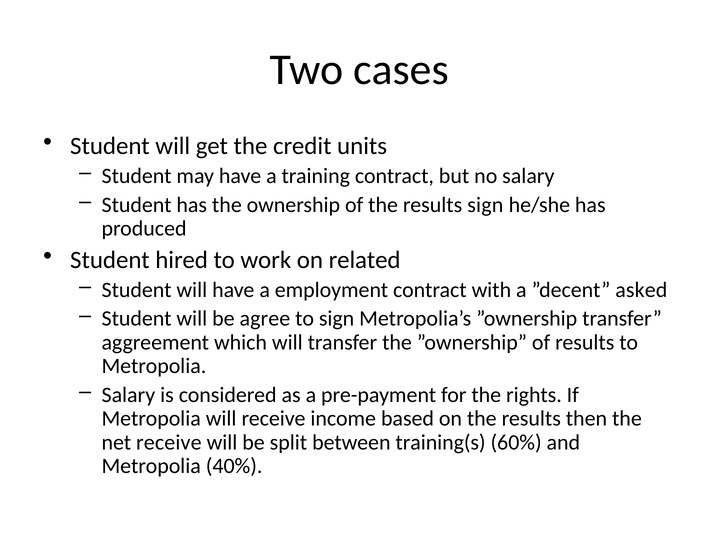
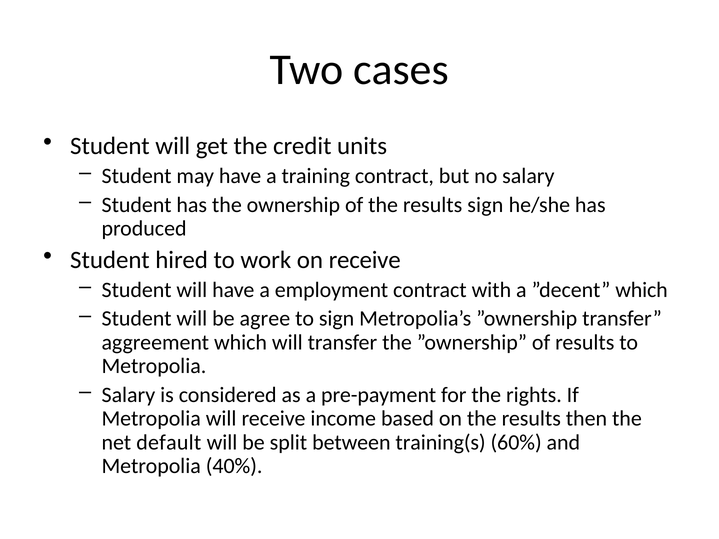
on related: related -> receive
”decent asked: asked -> which
net receive: receive -> default
